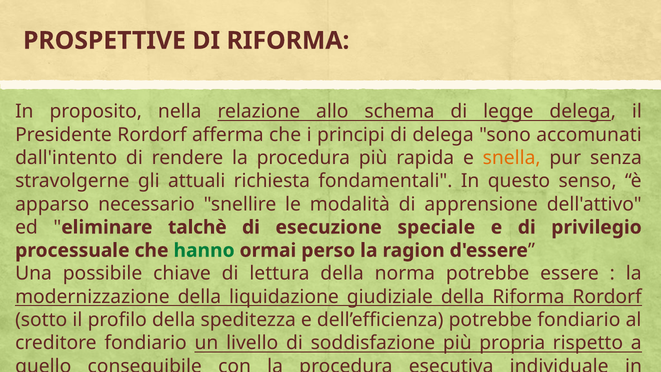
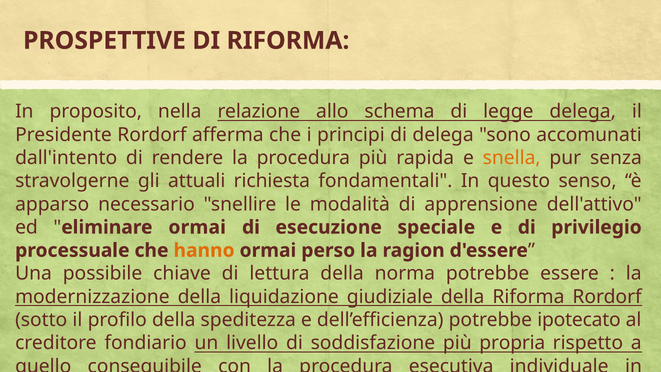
eliminare talchè: talchè -> ormai
hanno colour: green -> orange
potrebbe fondiario: fondiario -> ipotecato
